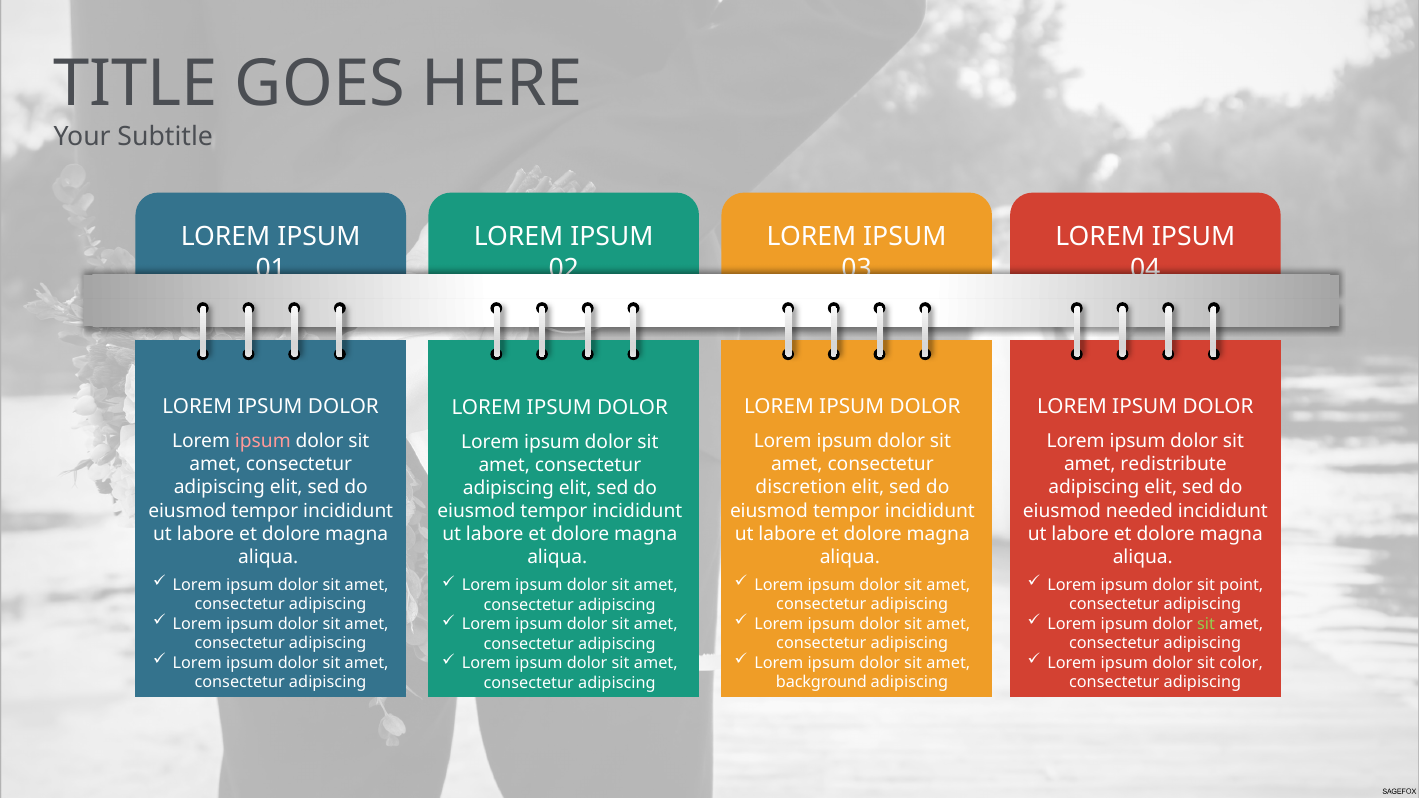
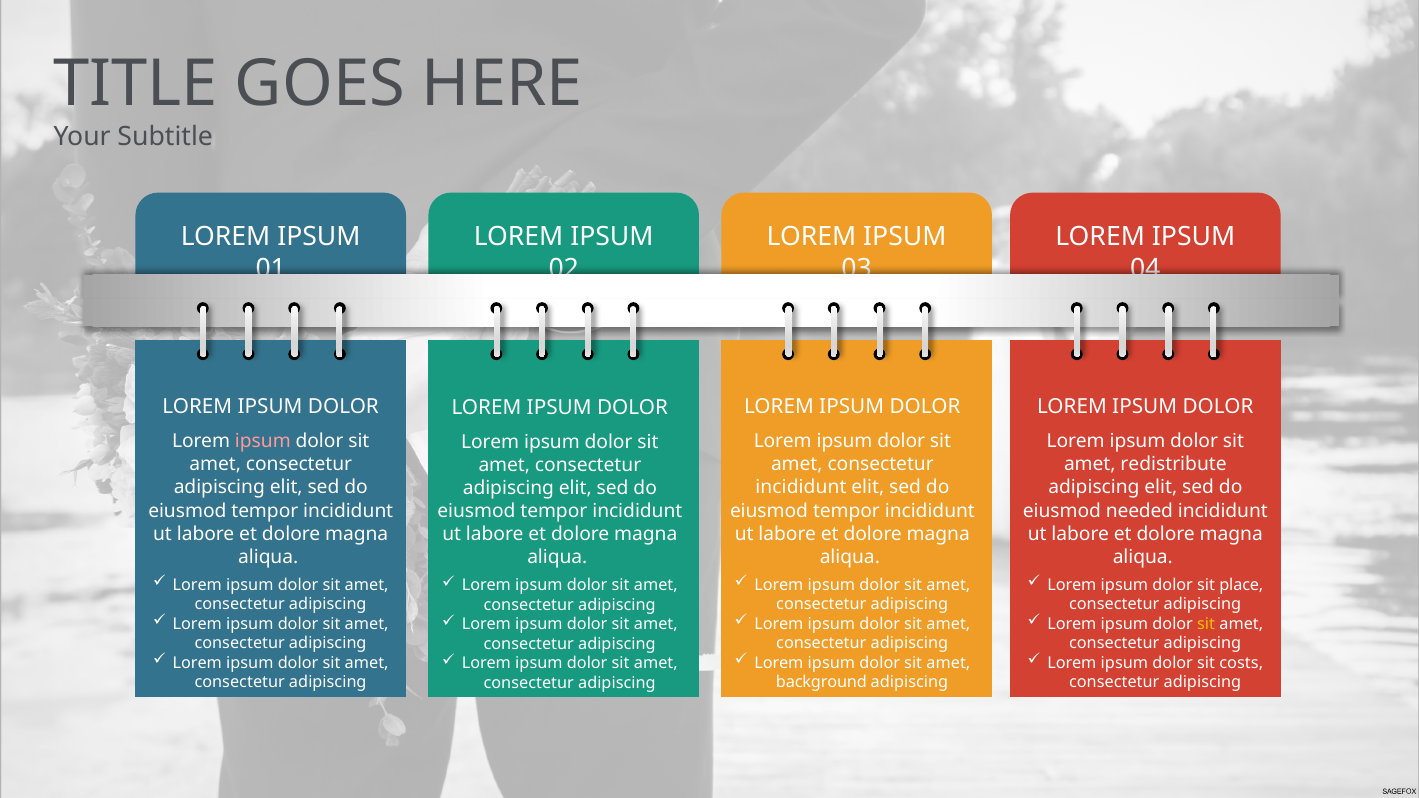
discretion at (801, 488): discretion -> incididunt
point: point -> place
sit at (1206, 624) colour: light green -> yellow
color: color -> costs
